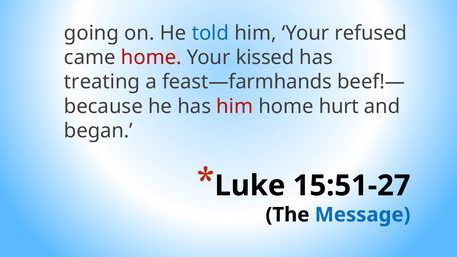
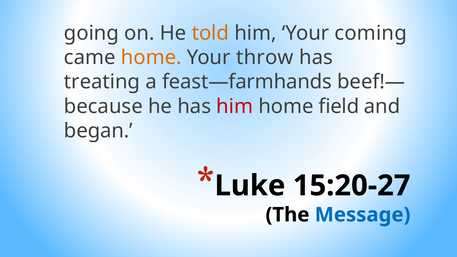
told colour: blue -> orange
refused: refused -> coming
home at (151, 58) colour: red -> orange
kissed: kissed -> throw
hurt: hurt -> field
15:51-27: 15:51-27 -> 15:20-27
